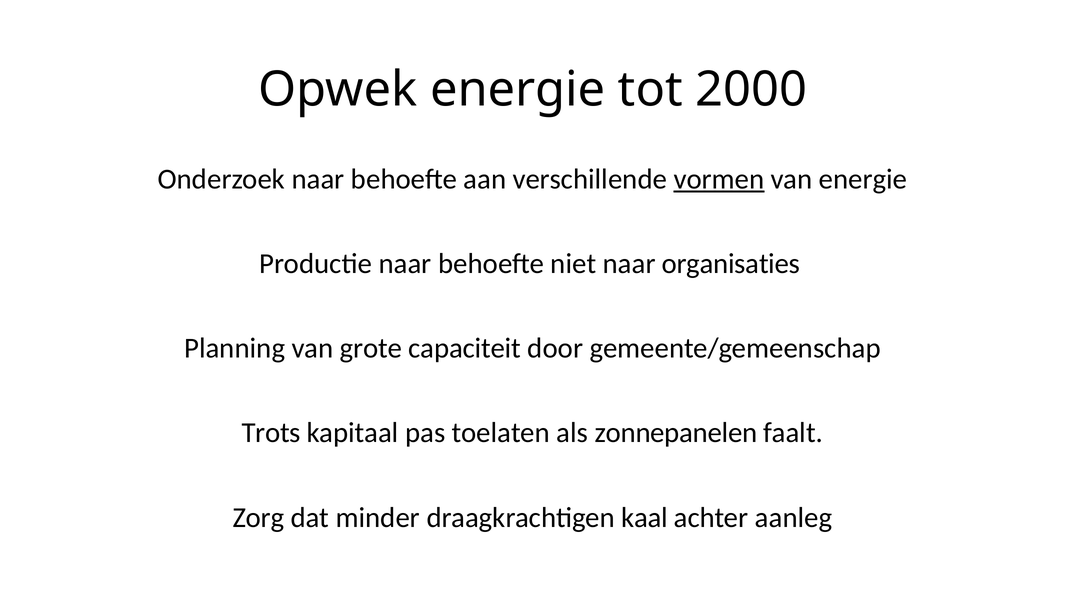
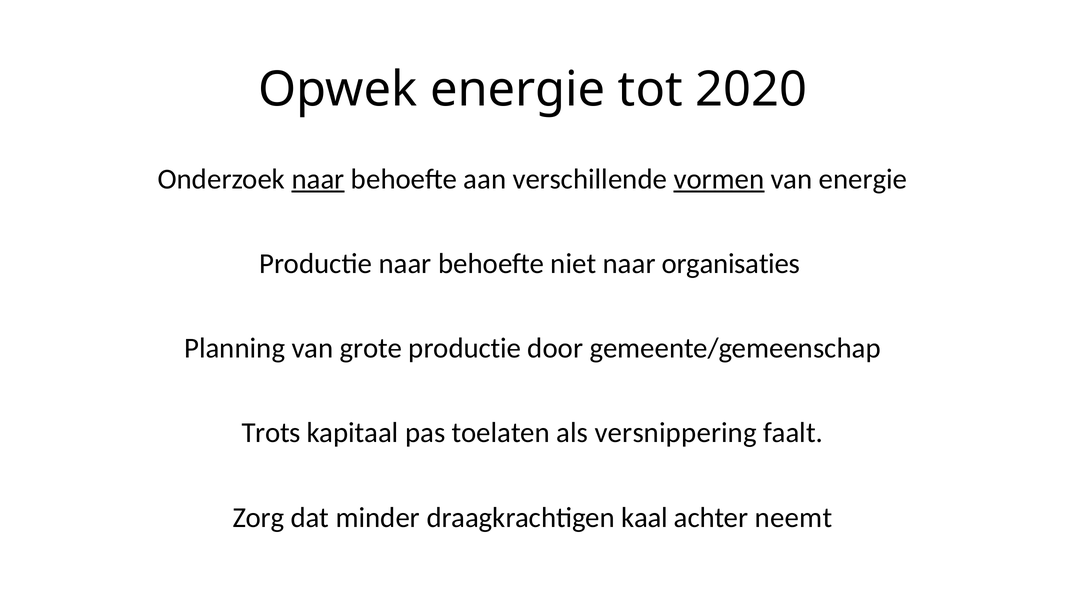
2000: 2000 -> 2020
naar at (318, 179) underline: none -> present
grote capaciteit: capaciteit -> productie
zonnepanelen: zonnepanelen -> versnippering
aanleg: aanleg -> neemt
